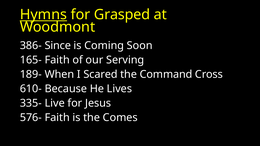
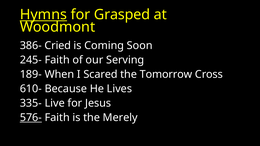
Since: Since -> Cried
165-: 165- -> 245-
Command: Command -> Tomorrow
576- underline: none -> present
Comes: Comes -> Merely
